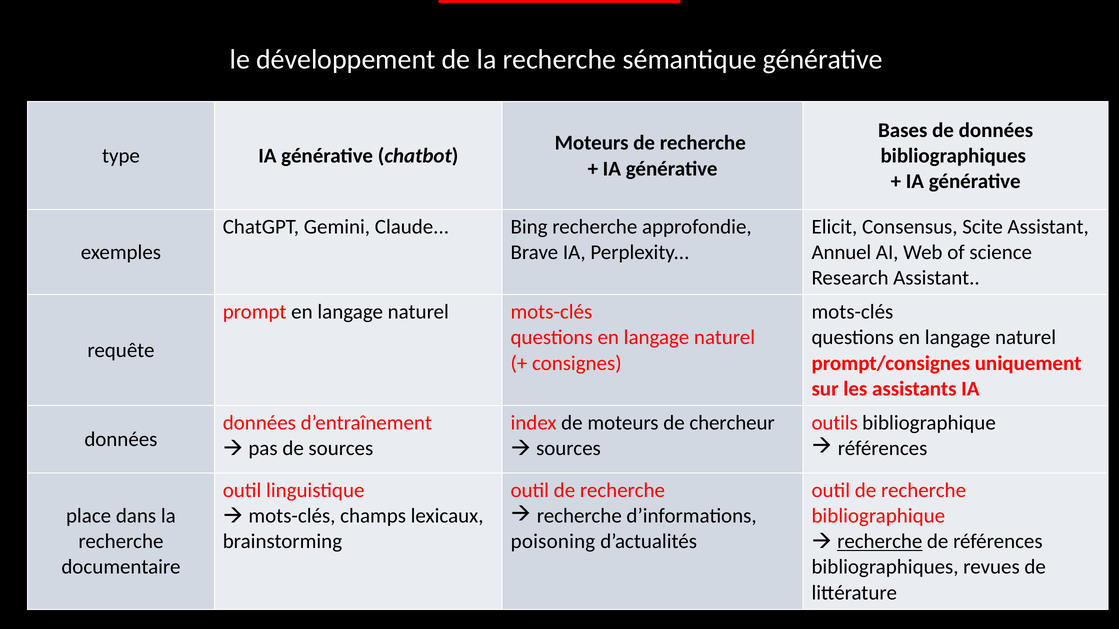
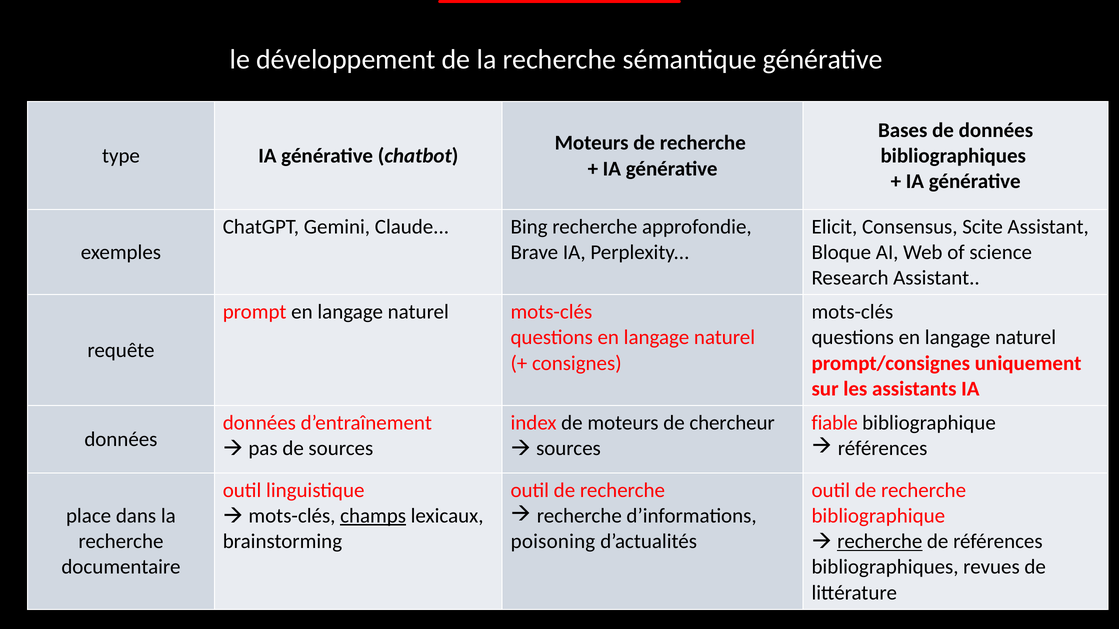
Annuel: Annuel -> Bloque
outils: outils -> fiable
champs underline: none -> present
